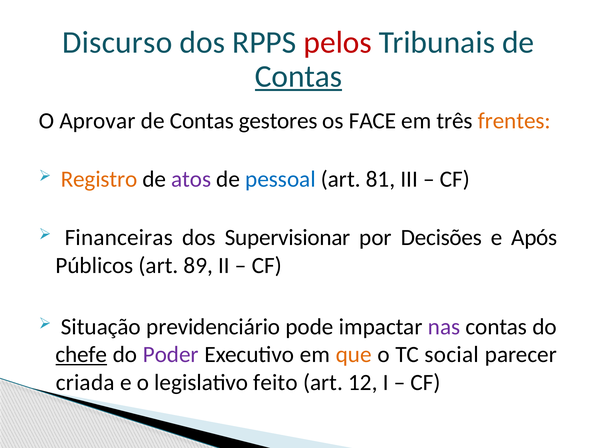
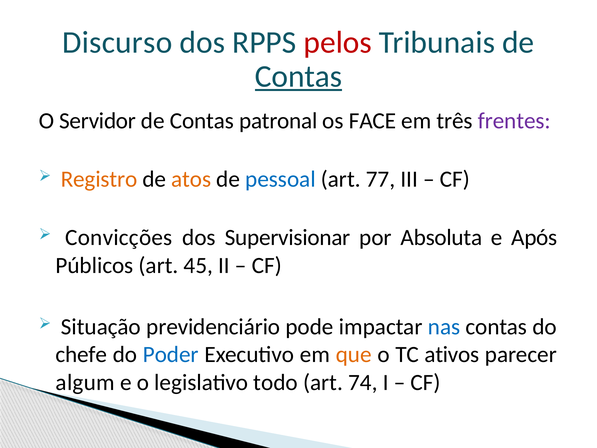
Aprovar: Aprovar -> Servidor
gestores: gestores -> patronal
frentes colour: orange -> purple
atos colour: purple -> orange
81: 81 -> 77
Financeiras: Financeiras -> Convicções
Decisões: Decisões -> Absoluta
89: 89 -> 45
nas colour: purple -> blue
chefe underline: present -> none
Poder colour: purple -> blue
social: social -> ativos
criada: criada -> algum
feito: feito -> todo
12: 12 -> 74
